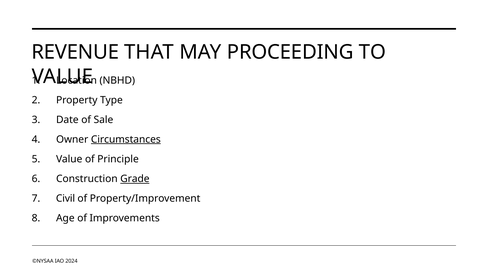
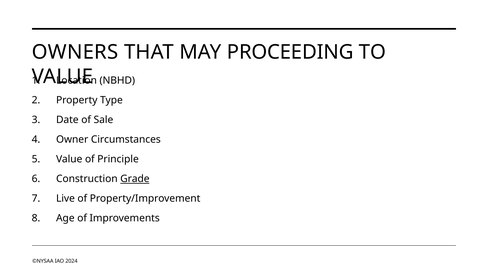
REVENUE: REVENUE -> OWNERS
Circumstances underline: present -> none
Civil: Civil -> Live
